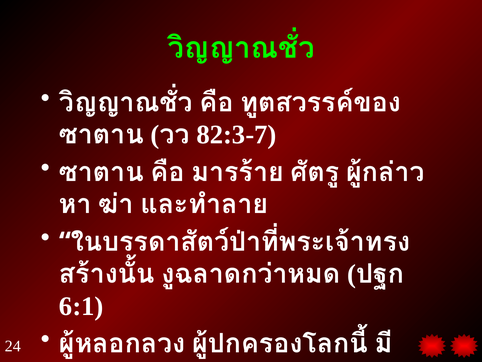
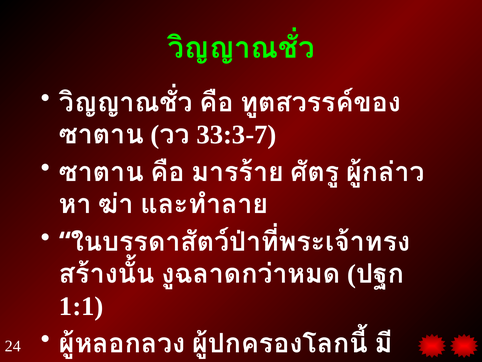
82:3-7: 82:3-7 -> 33:3-7
6:1: 6:1 -> 1:1
